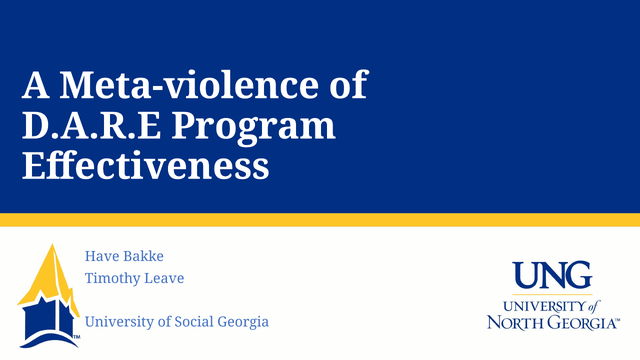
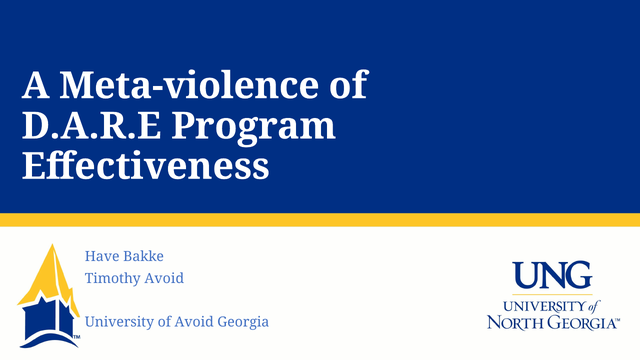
Timothy Leave: Leave -> Avoid
of Social: Social -> Avoid
